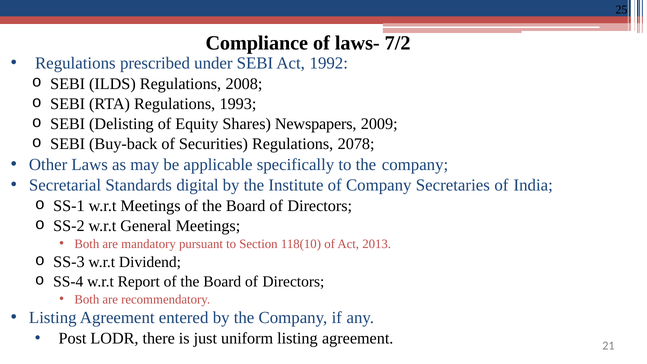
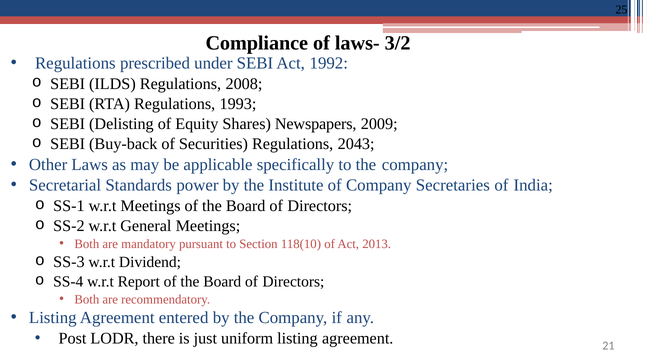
7/2: 7/2 -> 3/2
2078: 2078 -> 2043
digital: digital -> power
